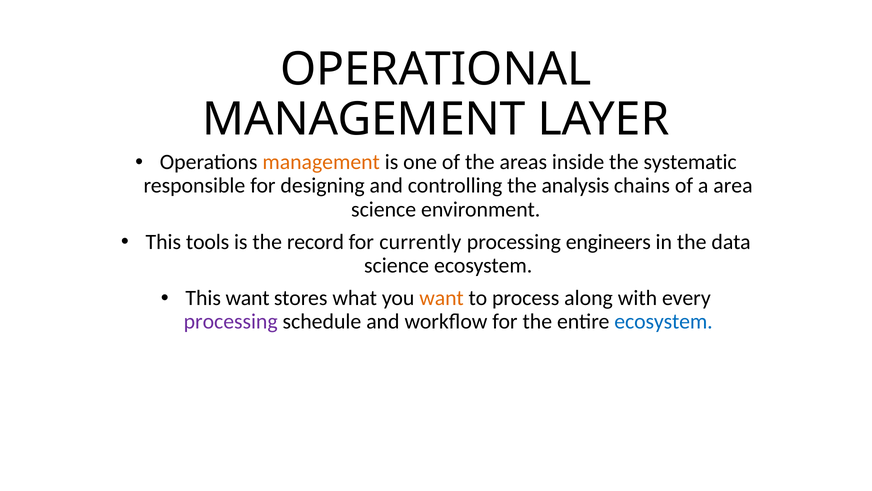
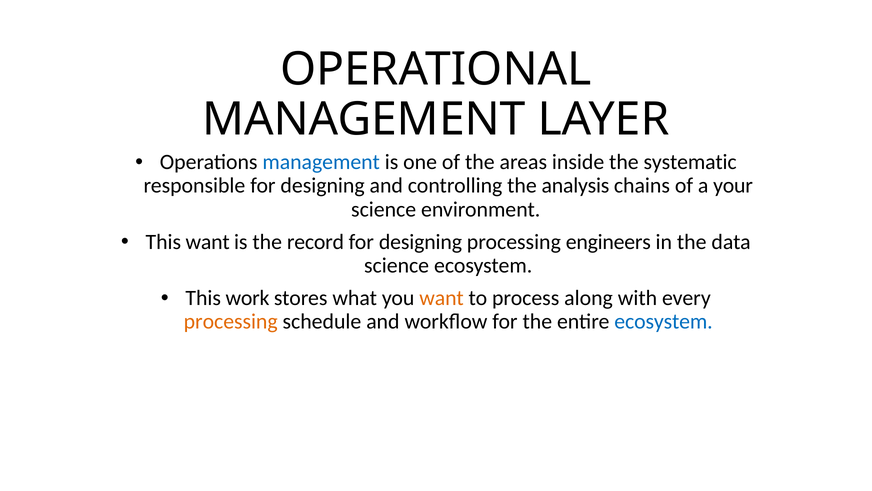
management at (321, 162) colour: orange -> blue
area: area -> your
This tools: tools -> want
currently at (420, 242): currently -> designing
This want: want -> work
processing at (231, 321) colour: purple -> orange
